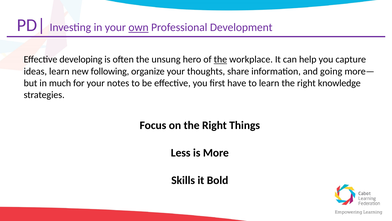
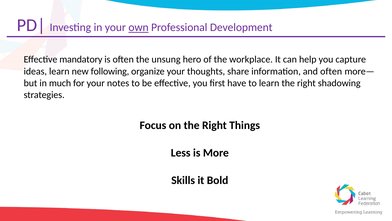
developing: developing -> mandatory
the at (220, 59) underline: present -> none
and going: going -> often
knowledge: knowledge -> shadowing
